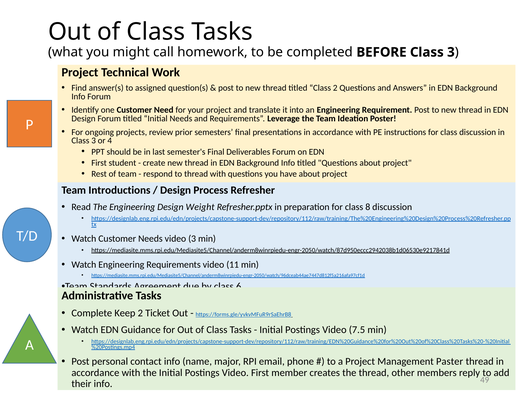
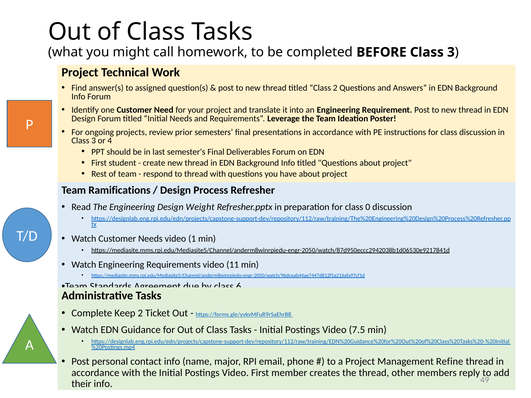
Introductions: Introductions -> Ramifications
8: 8 -> 0
video 3: 3 -> 1
Paster: Paster -> Refine
